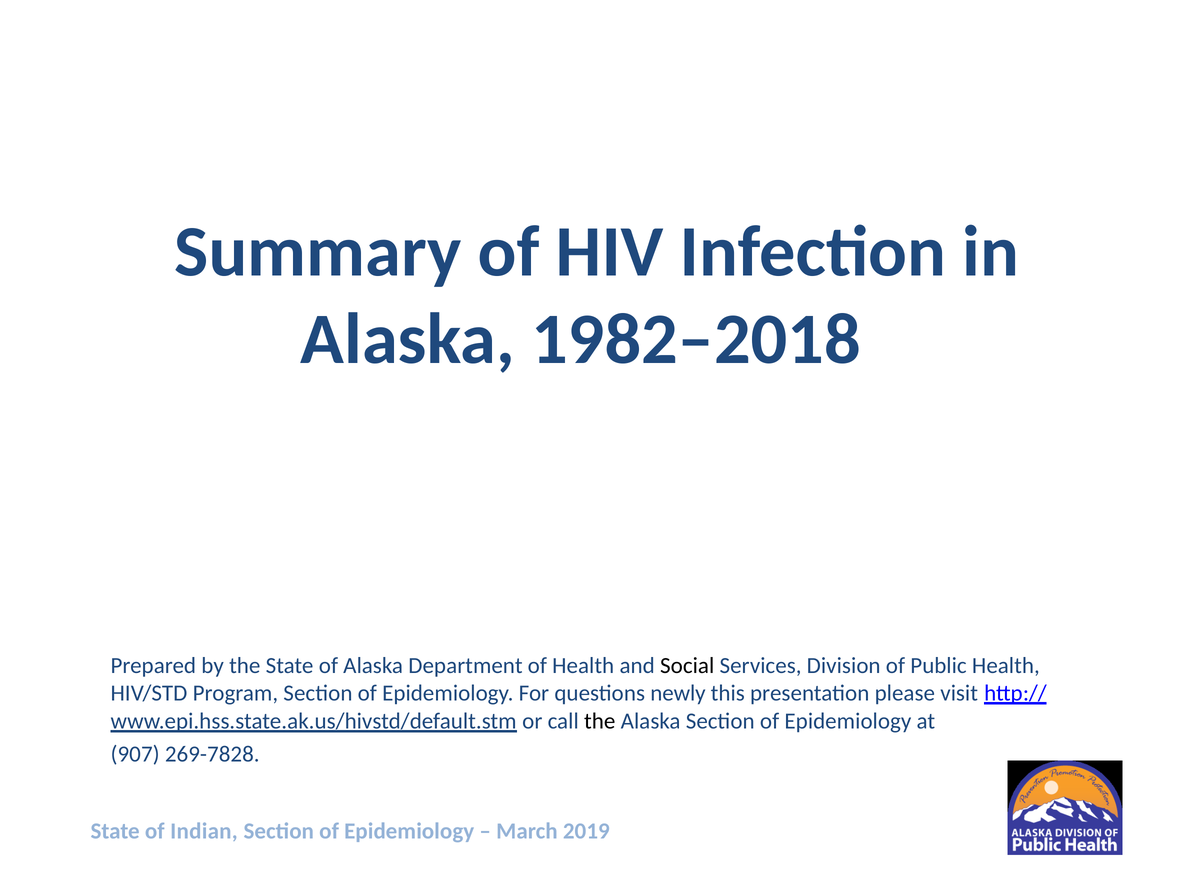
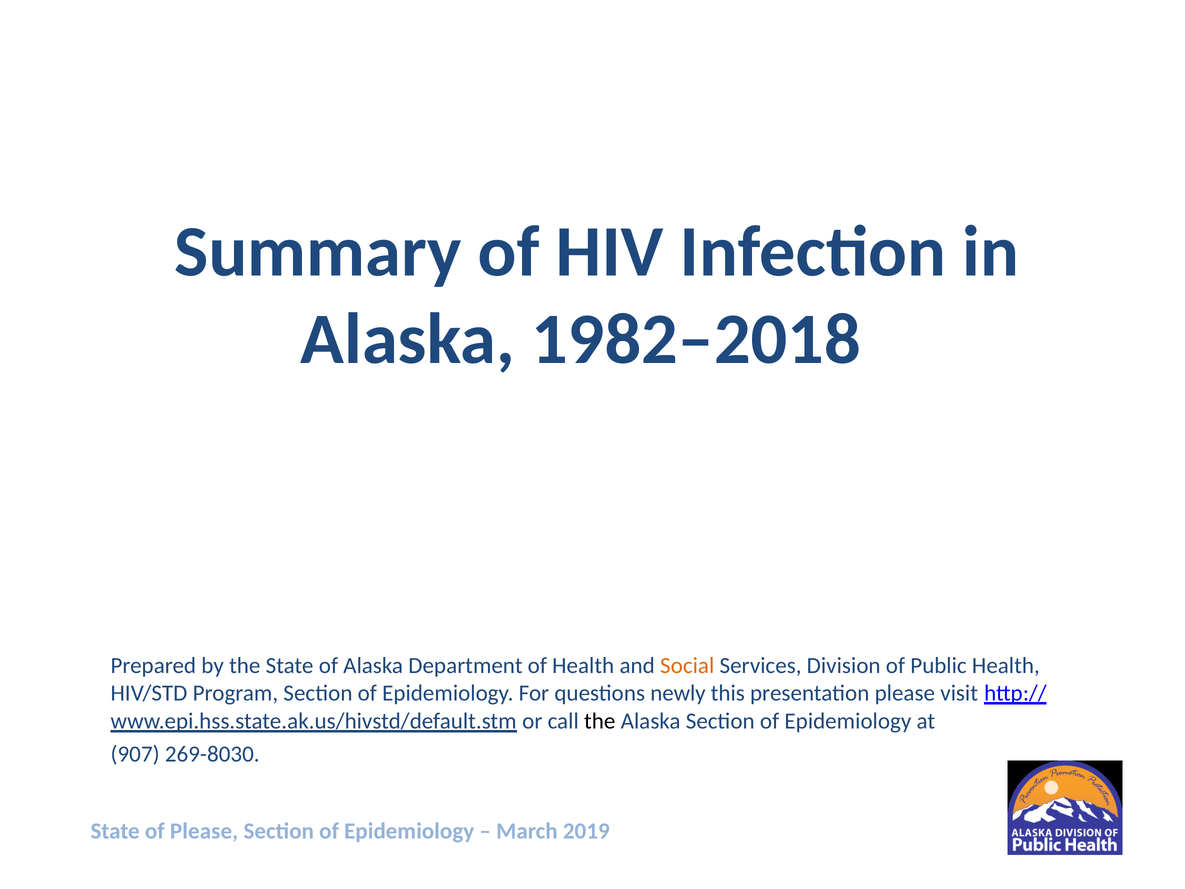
Social colour: black -> orange
269-7828: 269-7828 -> 269-8030
of Indian: Indian -> Please
